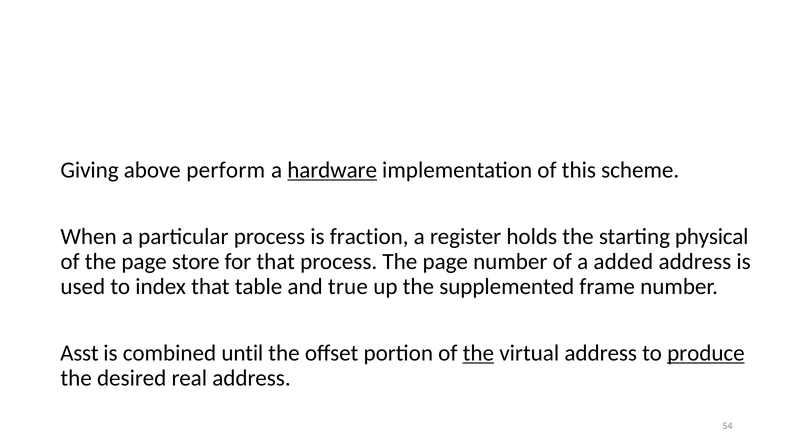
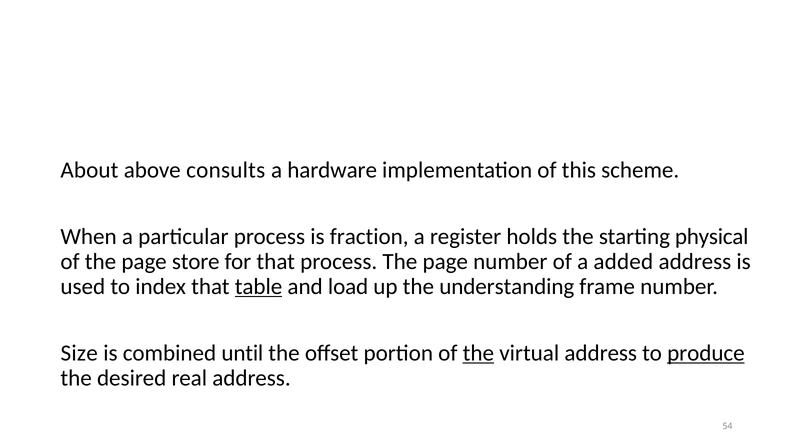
Giving: Giving -> About
perform: perform -> consults
hardware underline: present -> none
table underline: none -> present
true: true -> load
supplemented: supplemented -> understanding
Asst: Asst -> Size
